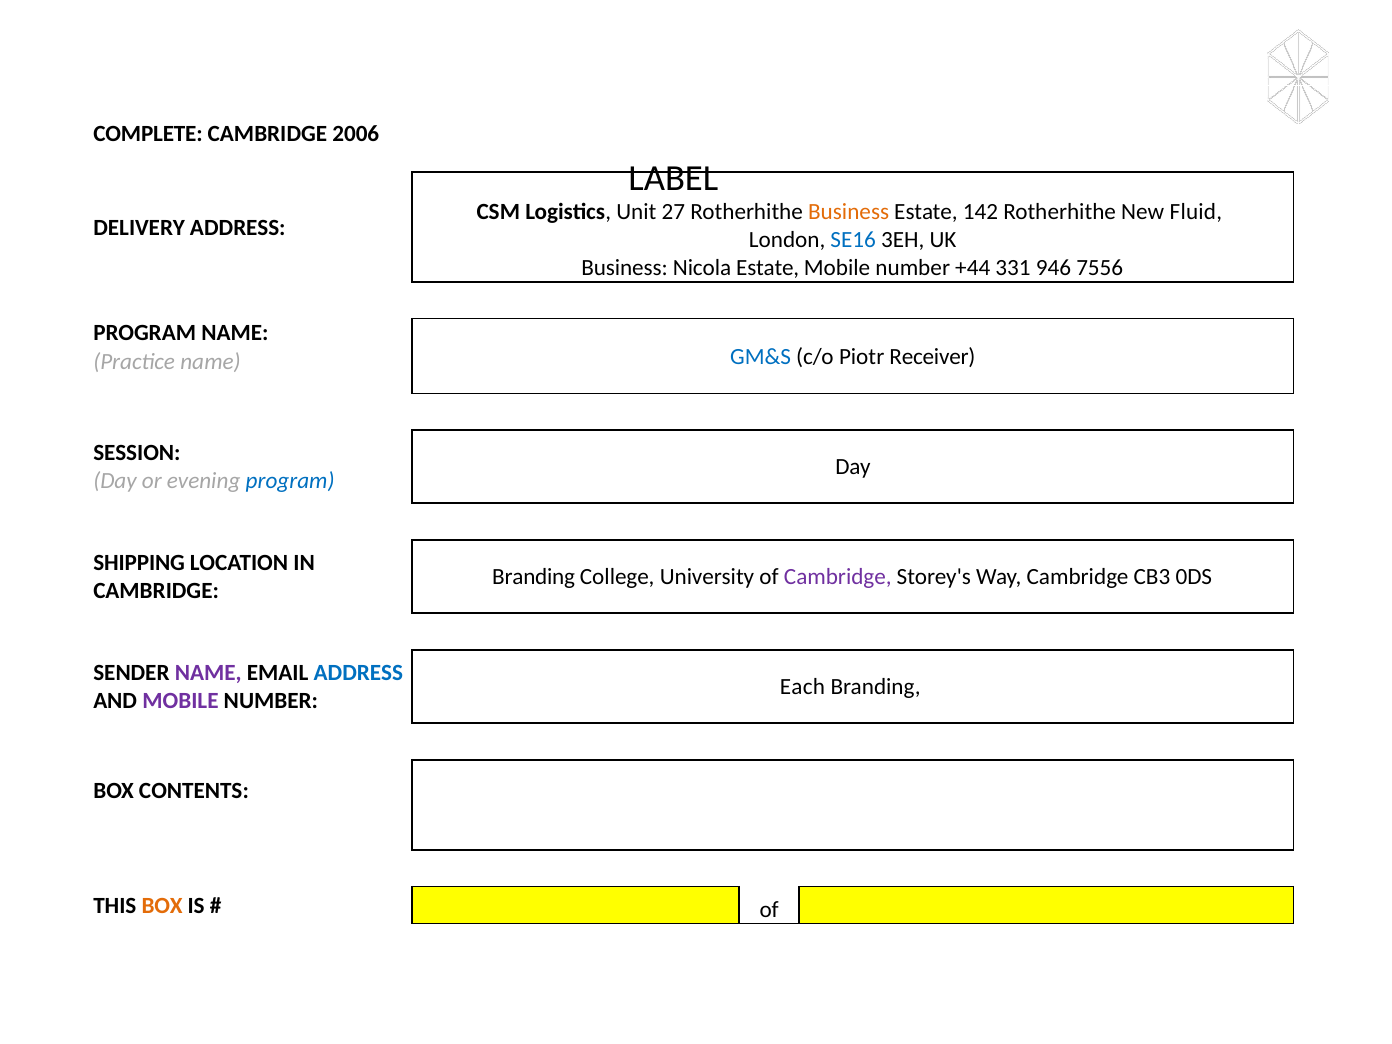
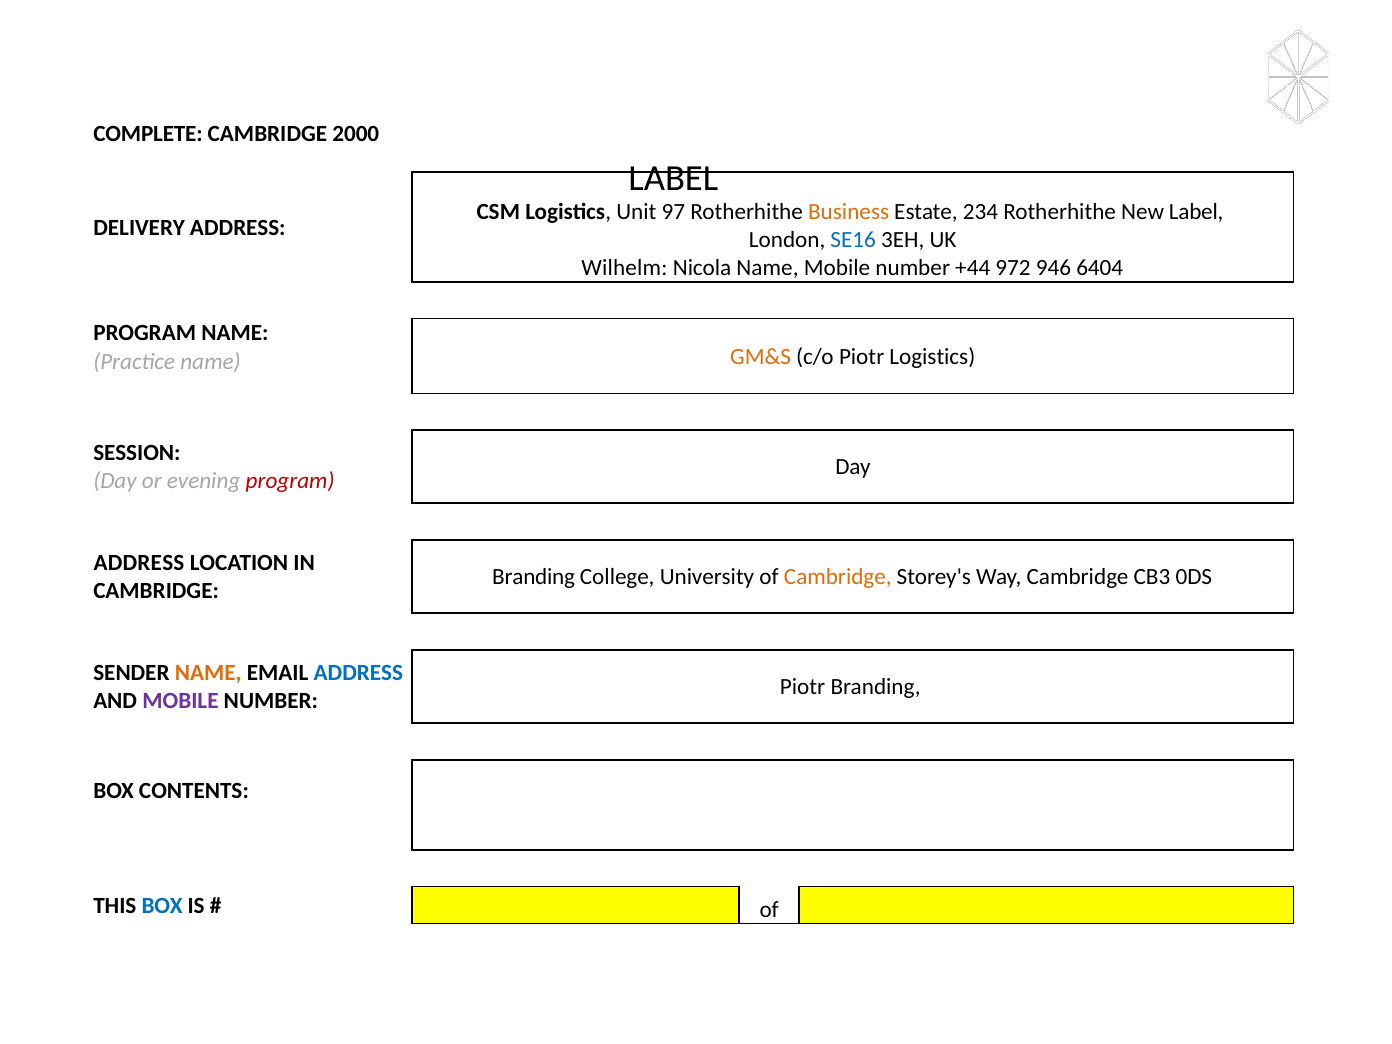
2006: 2006 -> 2000
27: 27 -> 97
142: 142 -> 234
New Fluid: Fluid -> Label
Business at (625, 268): Business -> Wilhelm
Nicola Estate: Estate -> Name
331: 331 -> 972
7556: 7556 -> 6404
GM&S colour: blue -> orange
Piotr Receiver: Receiver -> Logistics
program at (290, 481) colour: blue -> red
SHIPPING at (139, 563): SHIPPING -> ADDRESS
Cambridge at (838, 577) colour: purple -> orange
NAME at (208, 673) colour: purple -> orange
Each at (802, 687): Each -> Piotr
BOX at (162, 905) colour: orange -> blue
